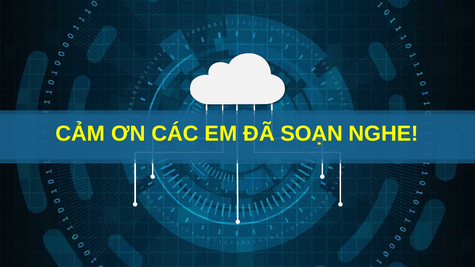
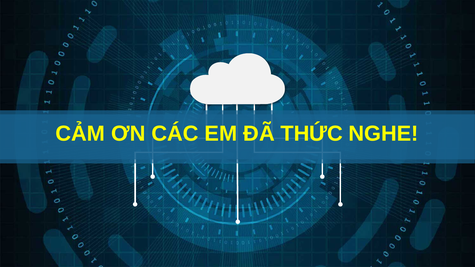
SOẠN: SOẠN -> THỨC
